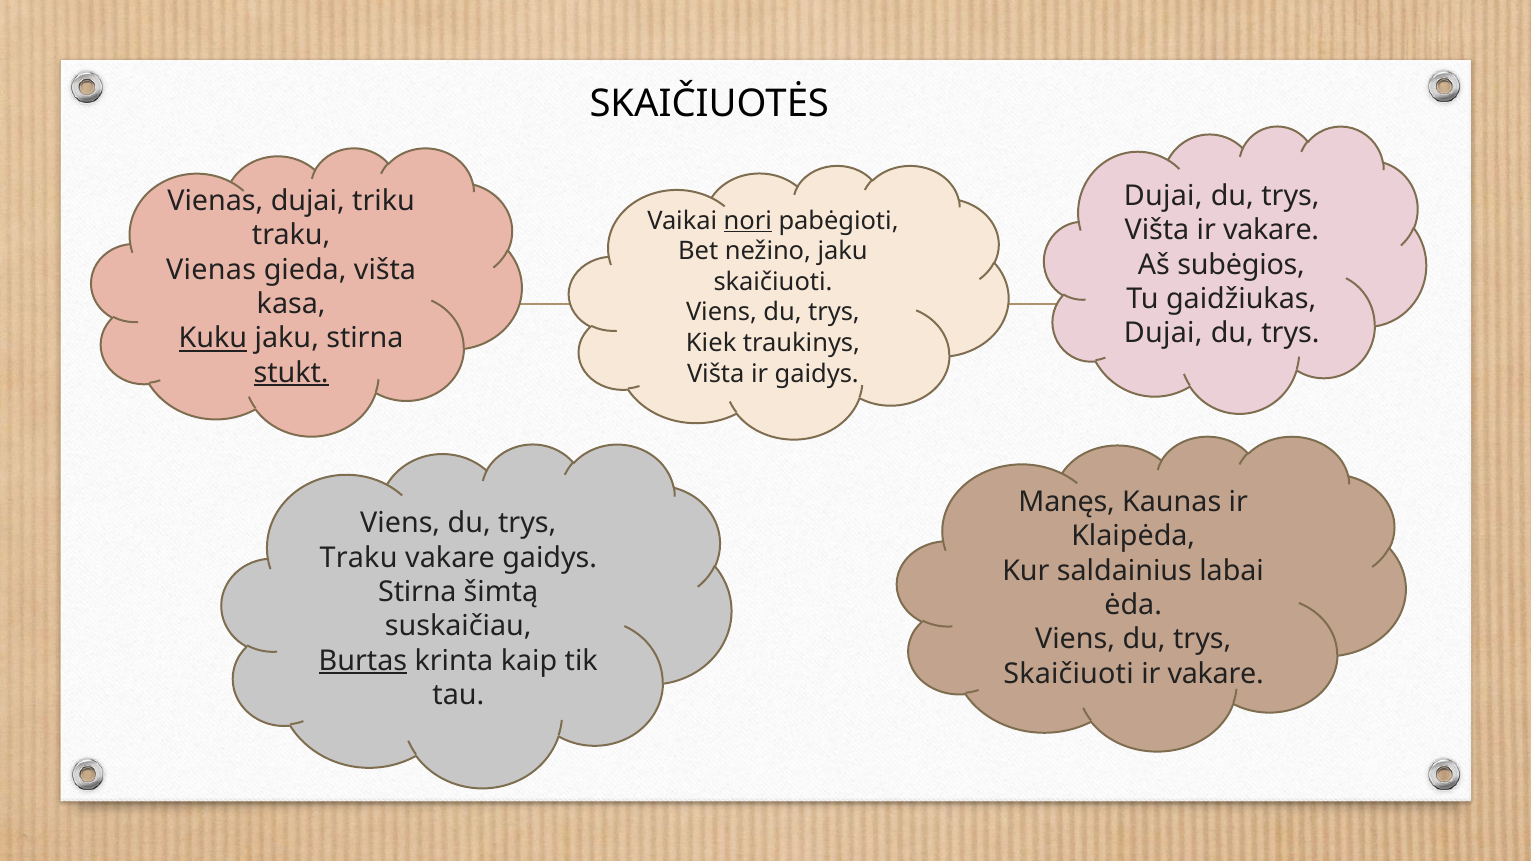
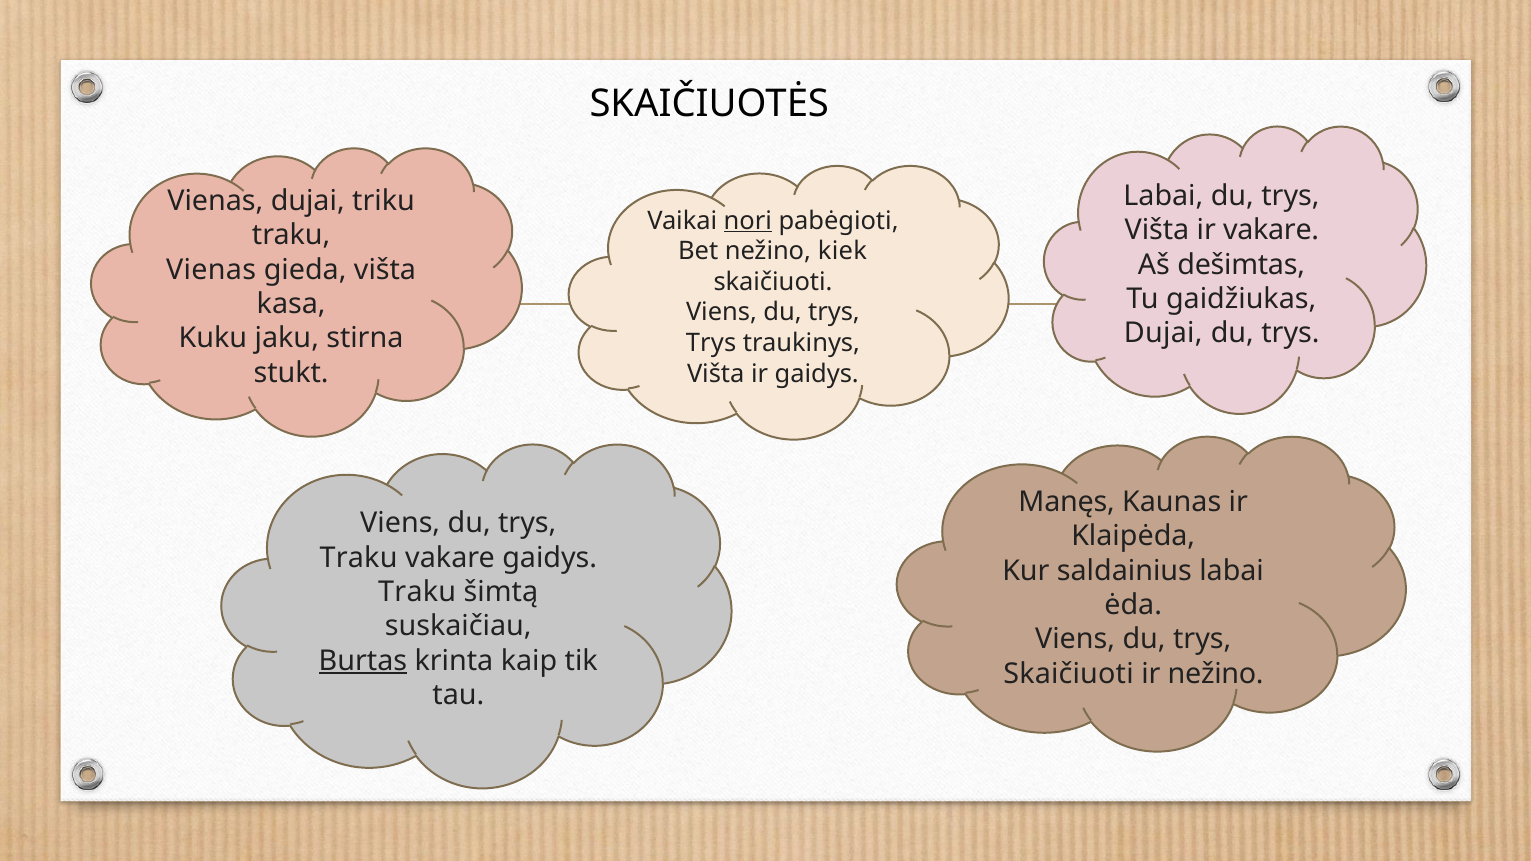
Dujai at (1163, 196): Dujai -> Labai
nežino jaku: jaku -> kiek
subėgios: subėgios -> dešimtas
Kuku underline: present -> none
Kiek at (711, 343): Kiek -> Trys
stukt underline: present -> none
Stirna at (417, 592): Stirna -> Traku
vakare at (1216, 674): vakare -> nežino
